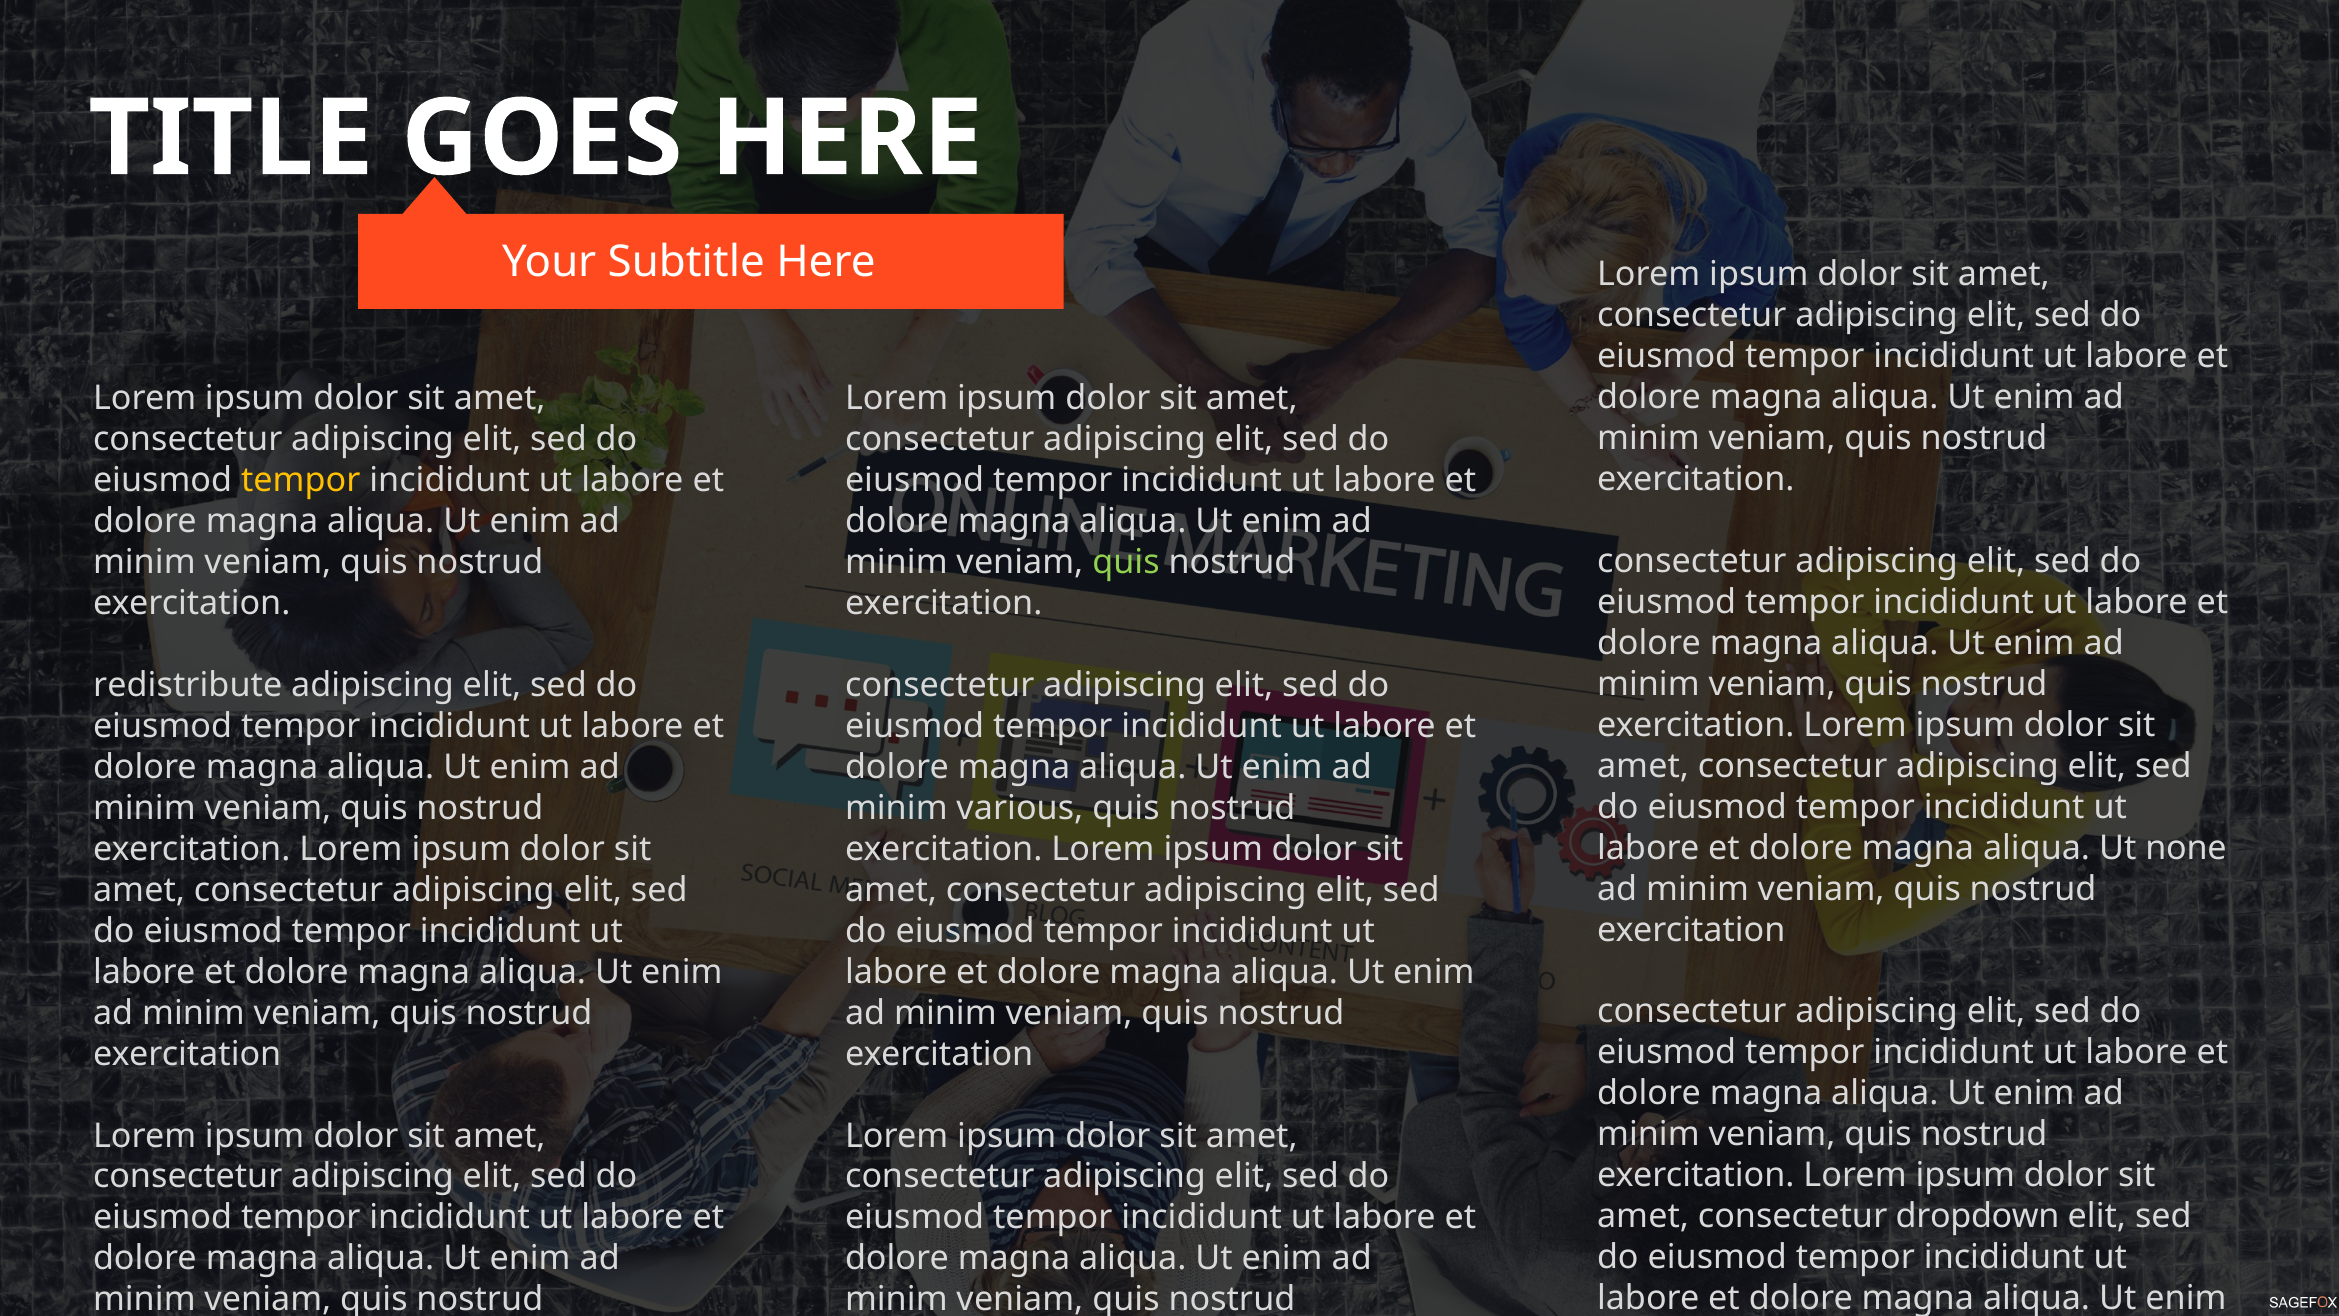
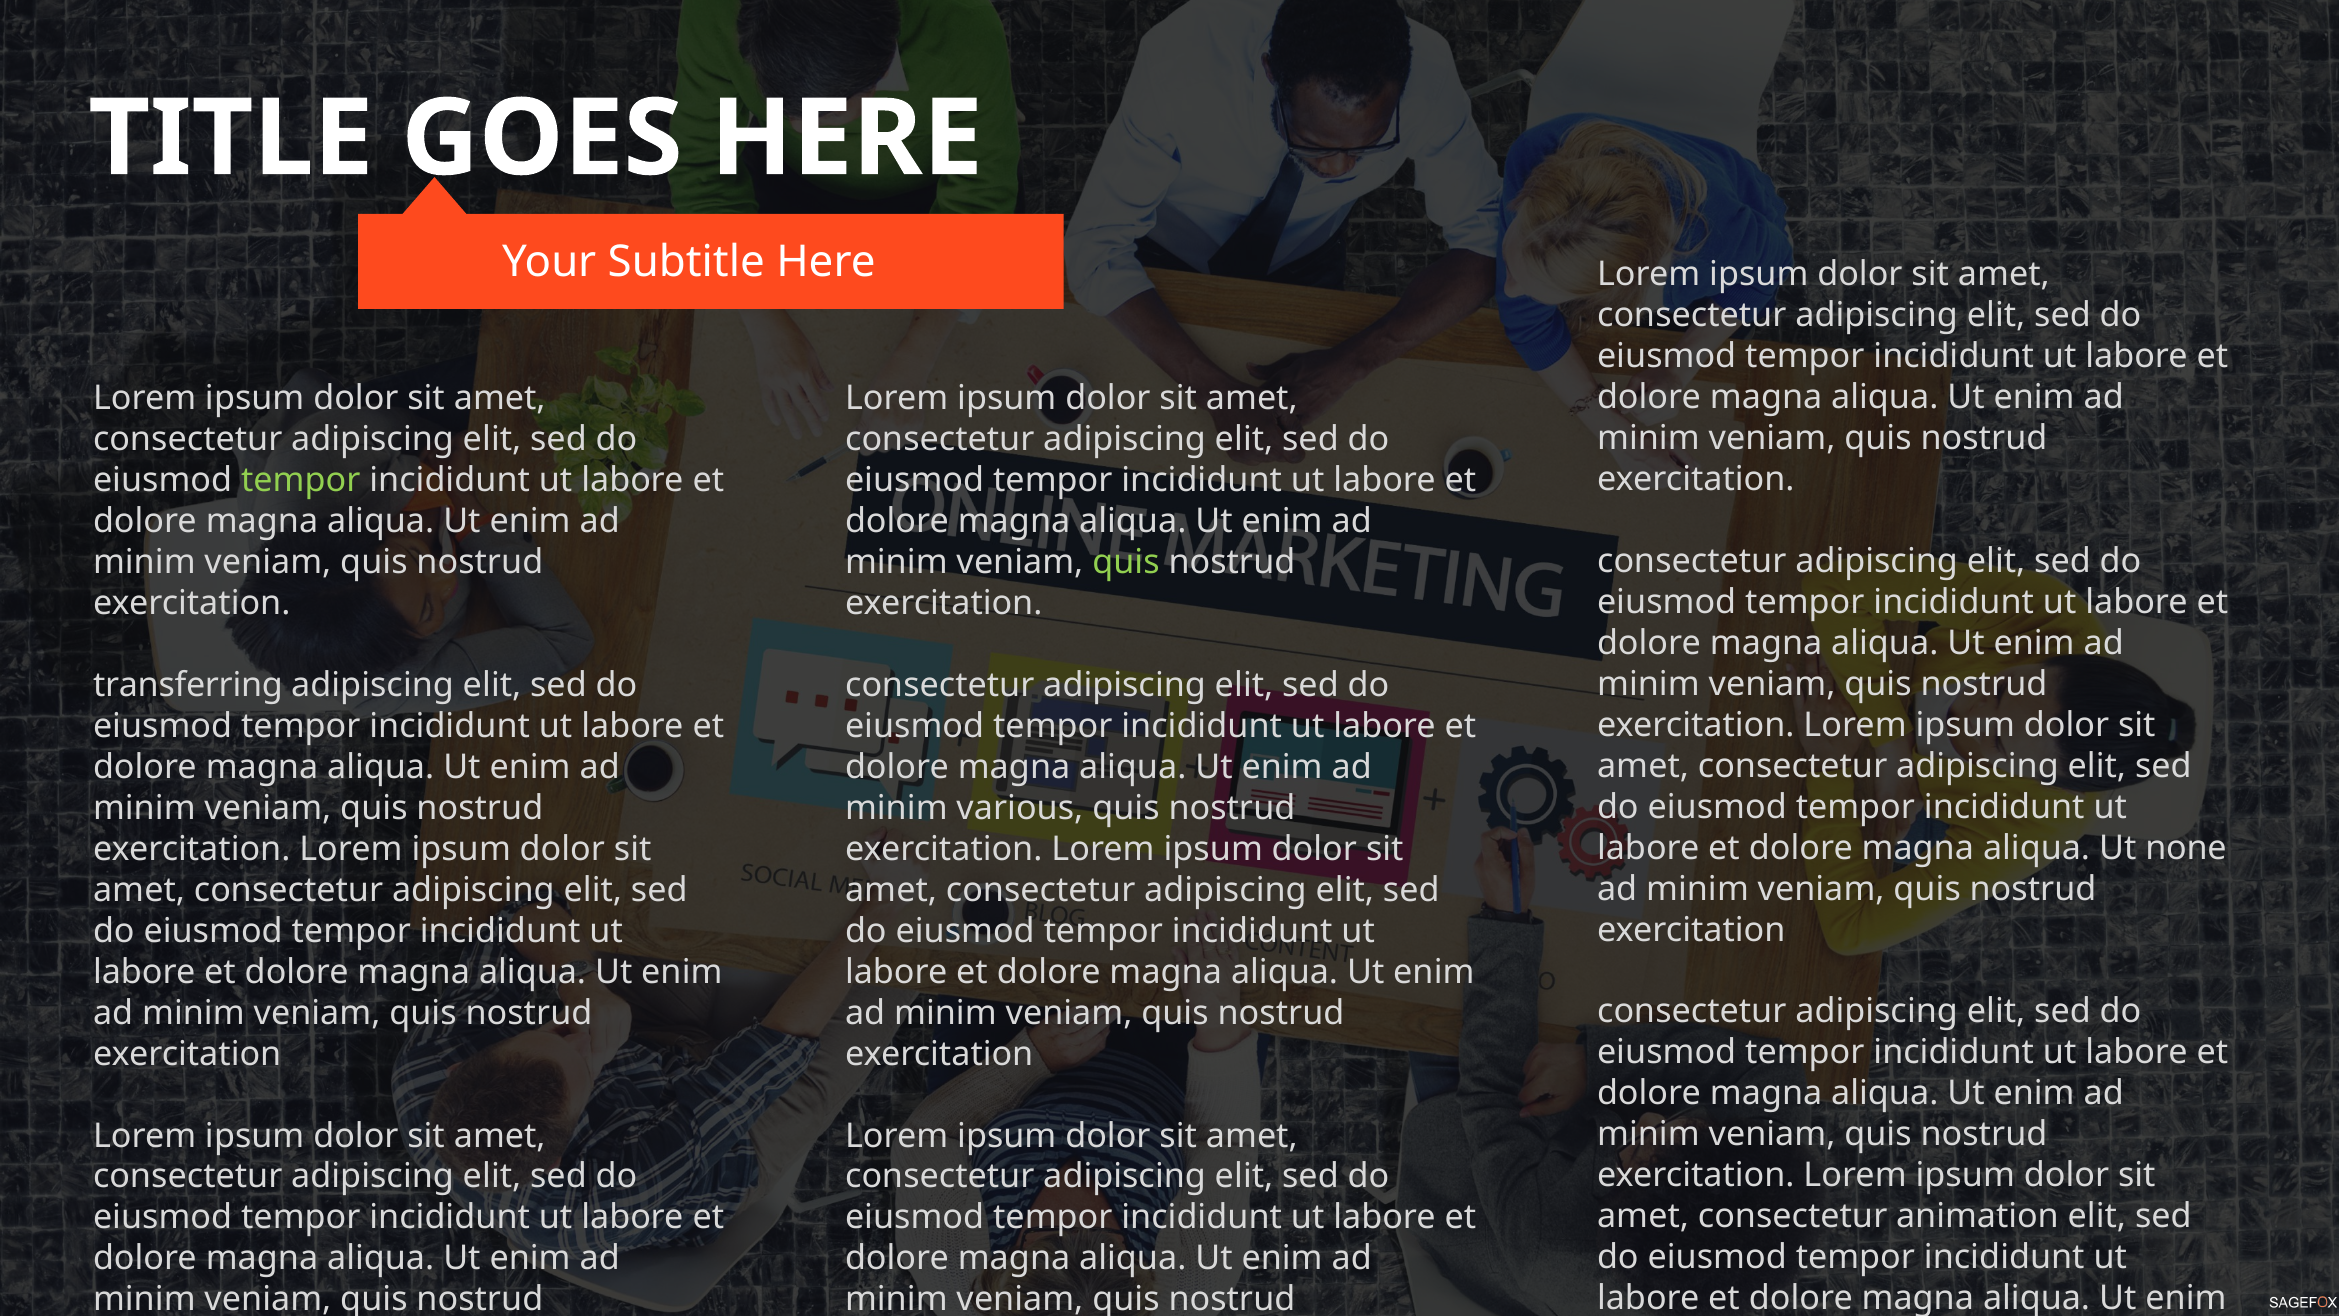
tempor at (301, 480) colour: yellow -> light green
redistribute: redistribute -> transferring
dropdown: dropdown -> animation
